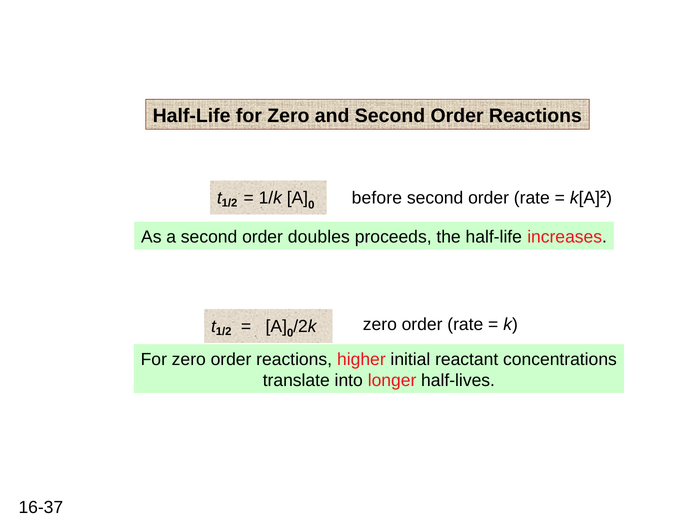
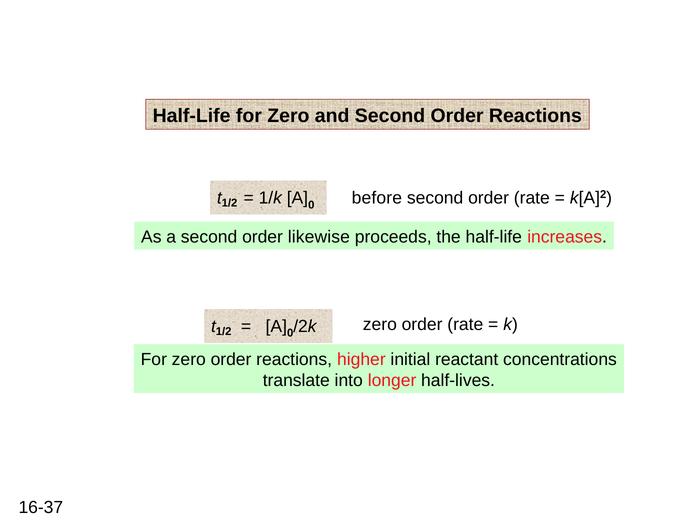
doubles: doubles -> likewise
